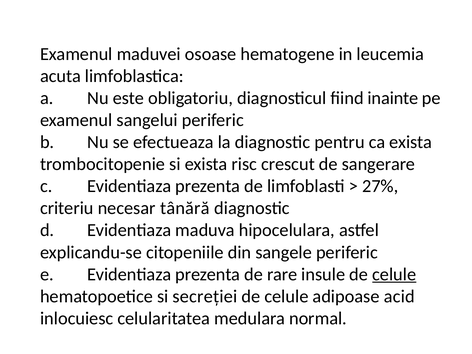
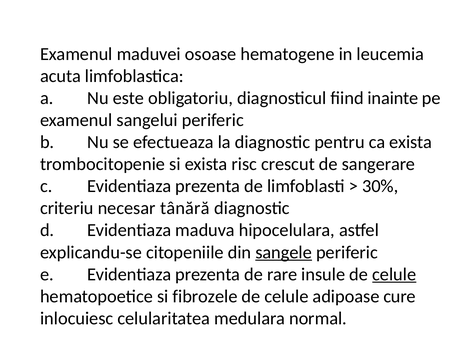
27%: 27% -> 30%
sangele underline: none -> present
secreţiei: secreţiei -> fibrozele
acid: acid -> cure
